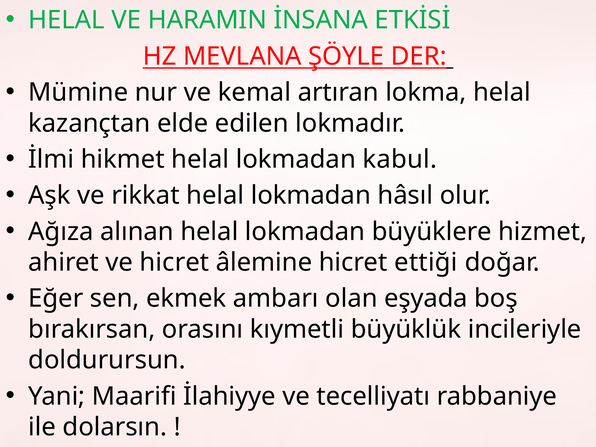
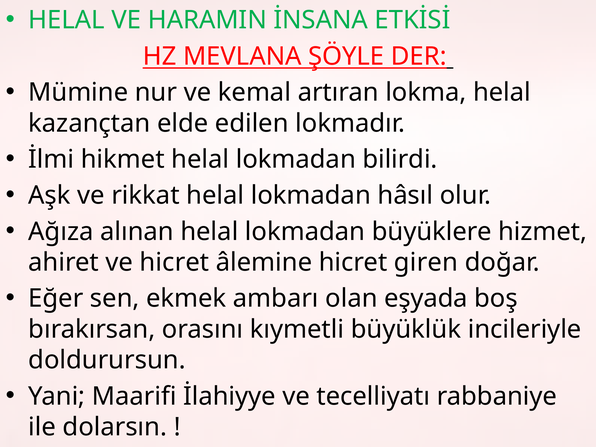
kabul: kabul -> bilirdi
ettiği: ettiği -> giren
